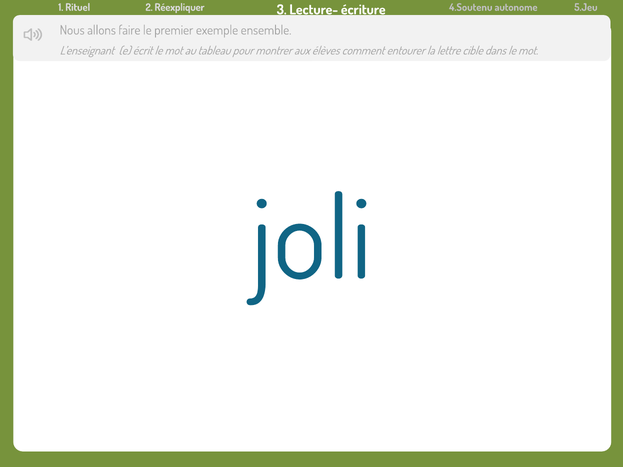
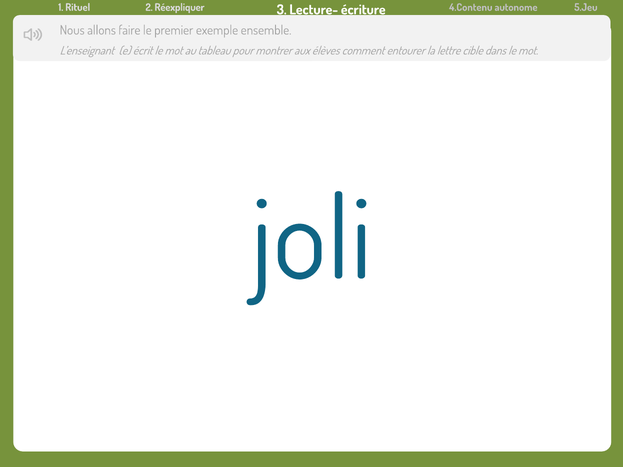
4.Soutenu: 4.Soutenu -> 4.Contenu
